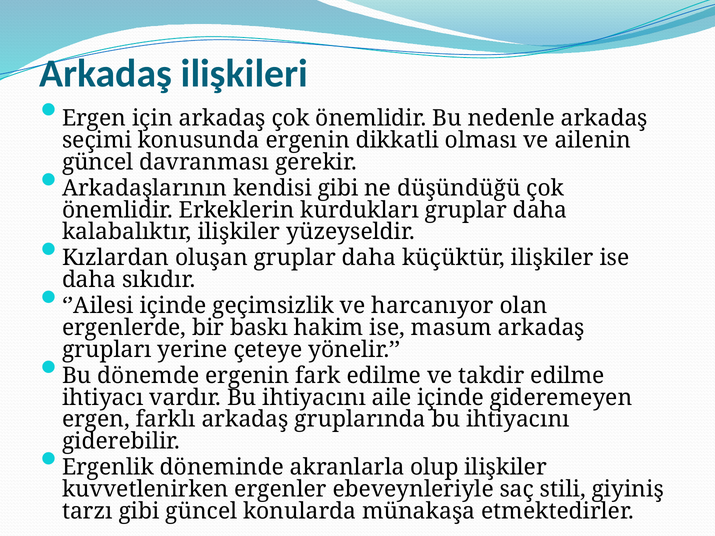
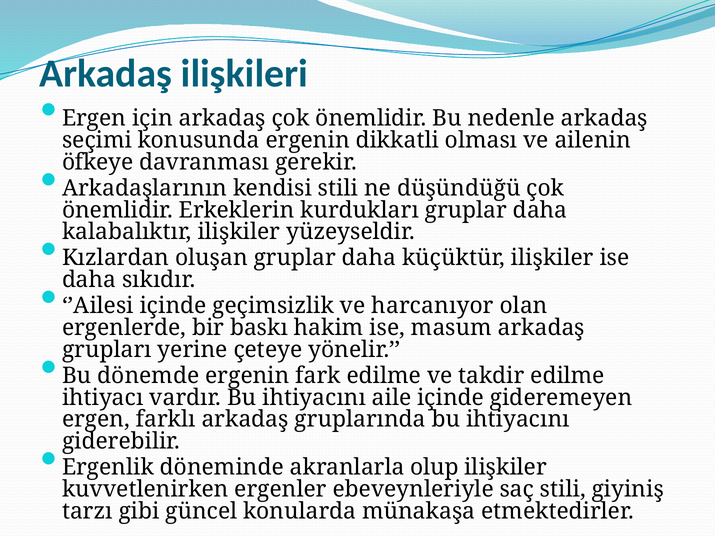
güncel at (98, 162): güncel -> öfkeye
kendisi gibi: gibi -> stili
